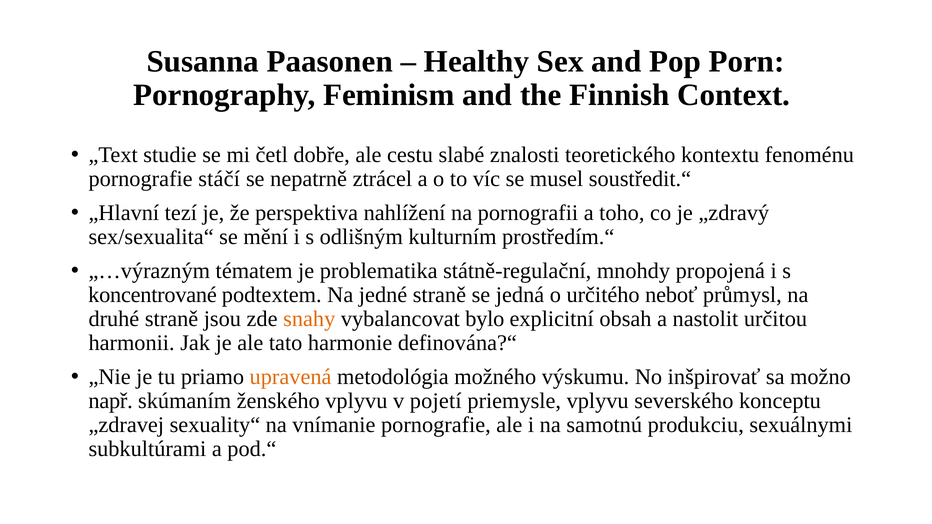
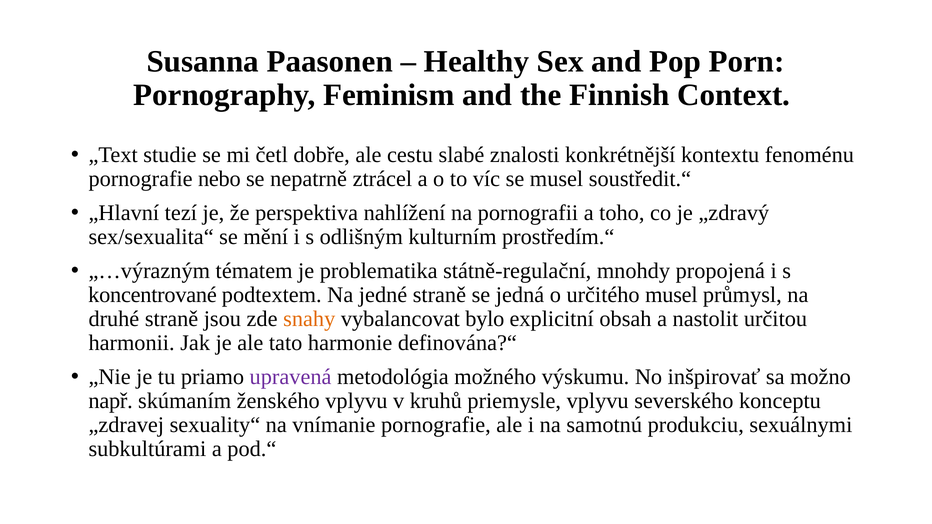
teoretického: teoretického -> konkrétnější
stáčí: stáčí -> nebo
určitého neboť: neboť -> musel
upravená colour: orange -> purple
pojetí: pojetí -> kruhů
